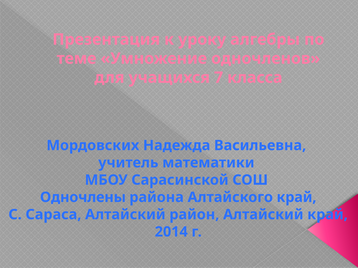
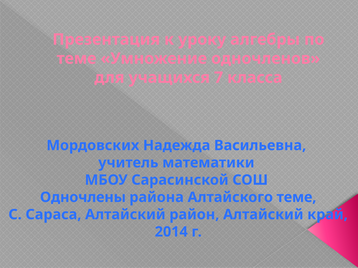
Алтайского край: край -> теме
